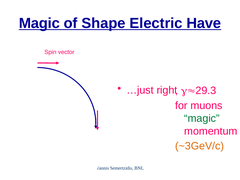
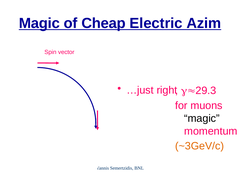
Shape: Shape -> Cheap
Have: Have -> Azim
magic at (202, 118) colour: green -> black
